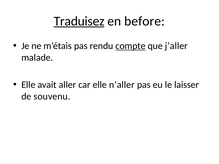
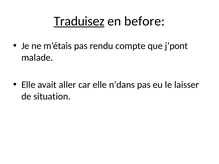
compte underline: present -> none
j’aller: j’aller -> j’pont
n’aller: n’aller -> n’dans
souvenu: souvenu -> situation
